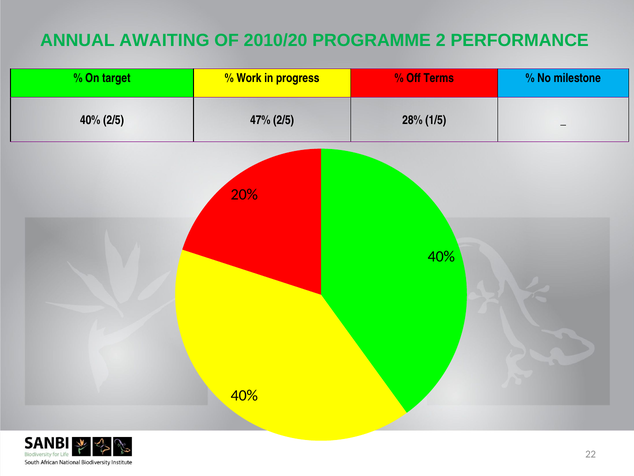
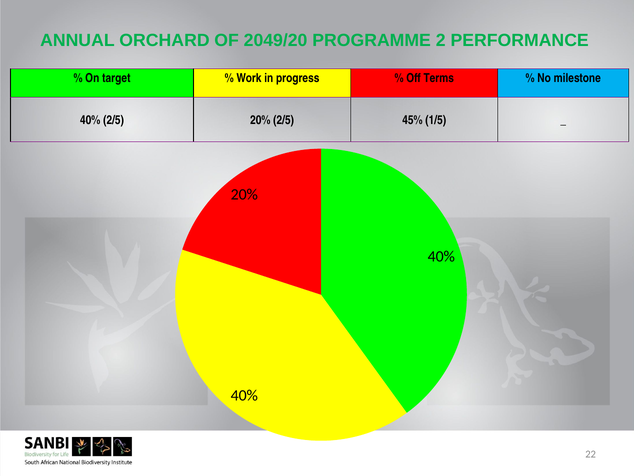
AWAITING: AWAITING -> ORCHARD
2010/20: 2010/20 -> 2049/20
2/5 47%: 47% -> 20%
28%: 28% -> 45%
